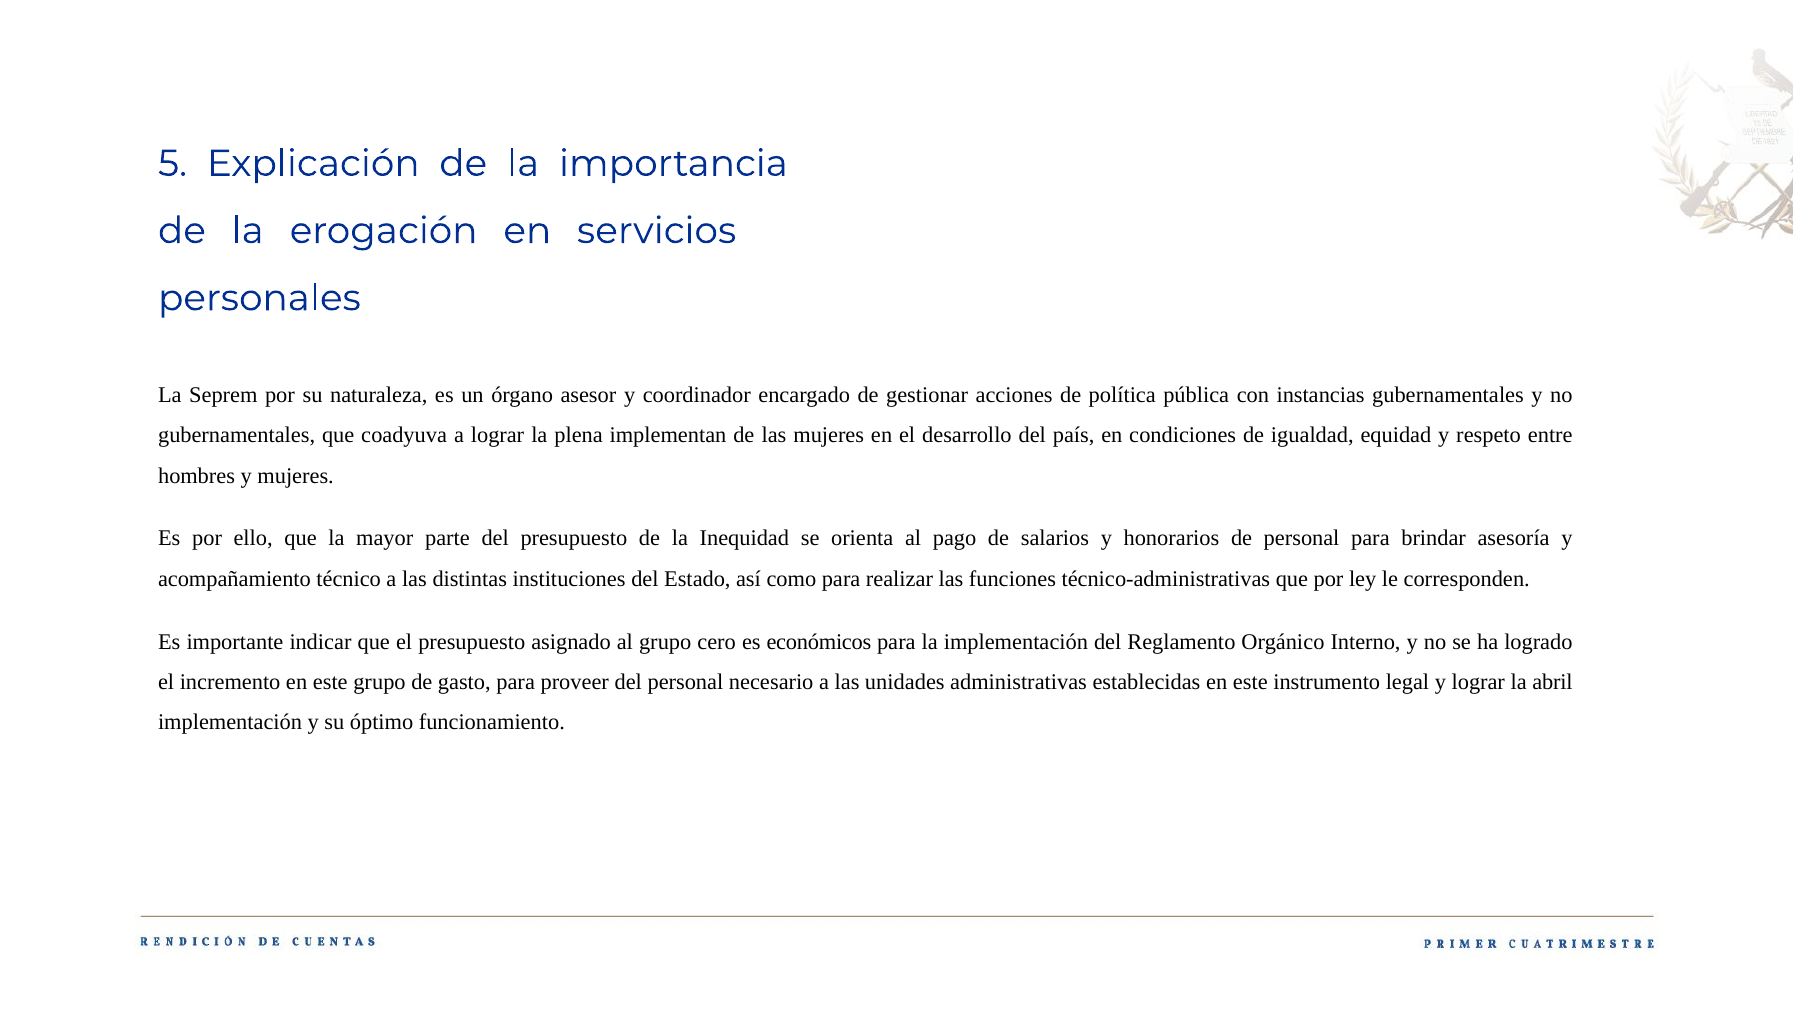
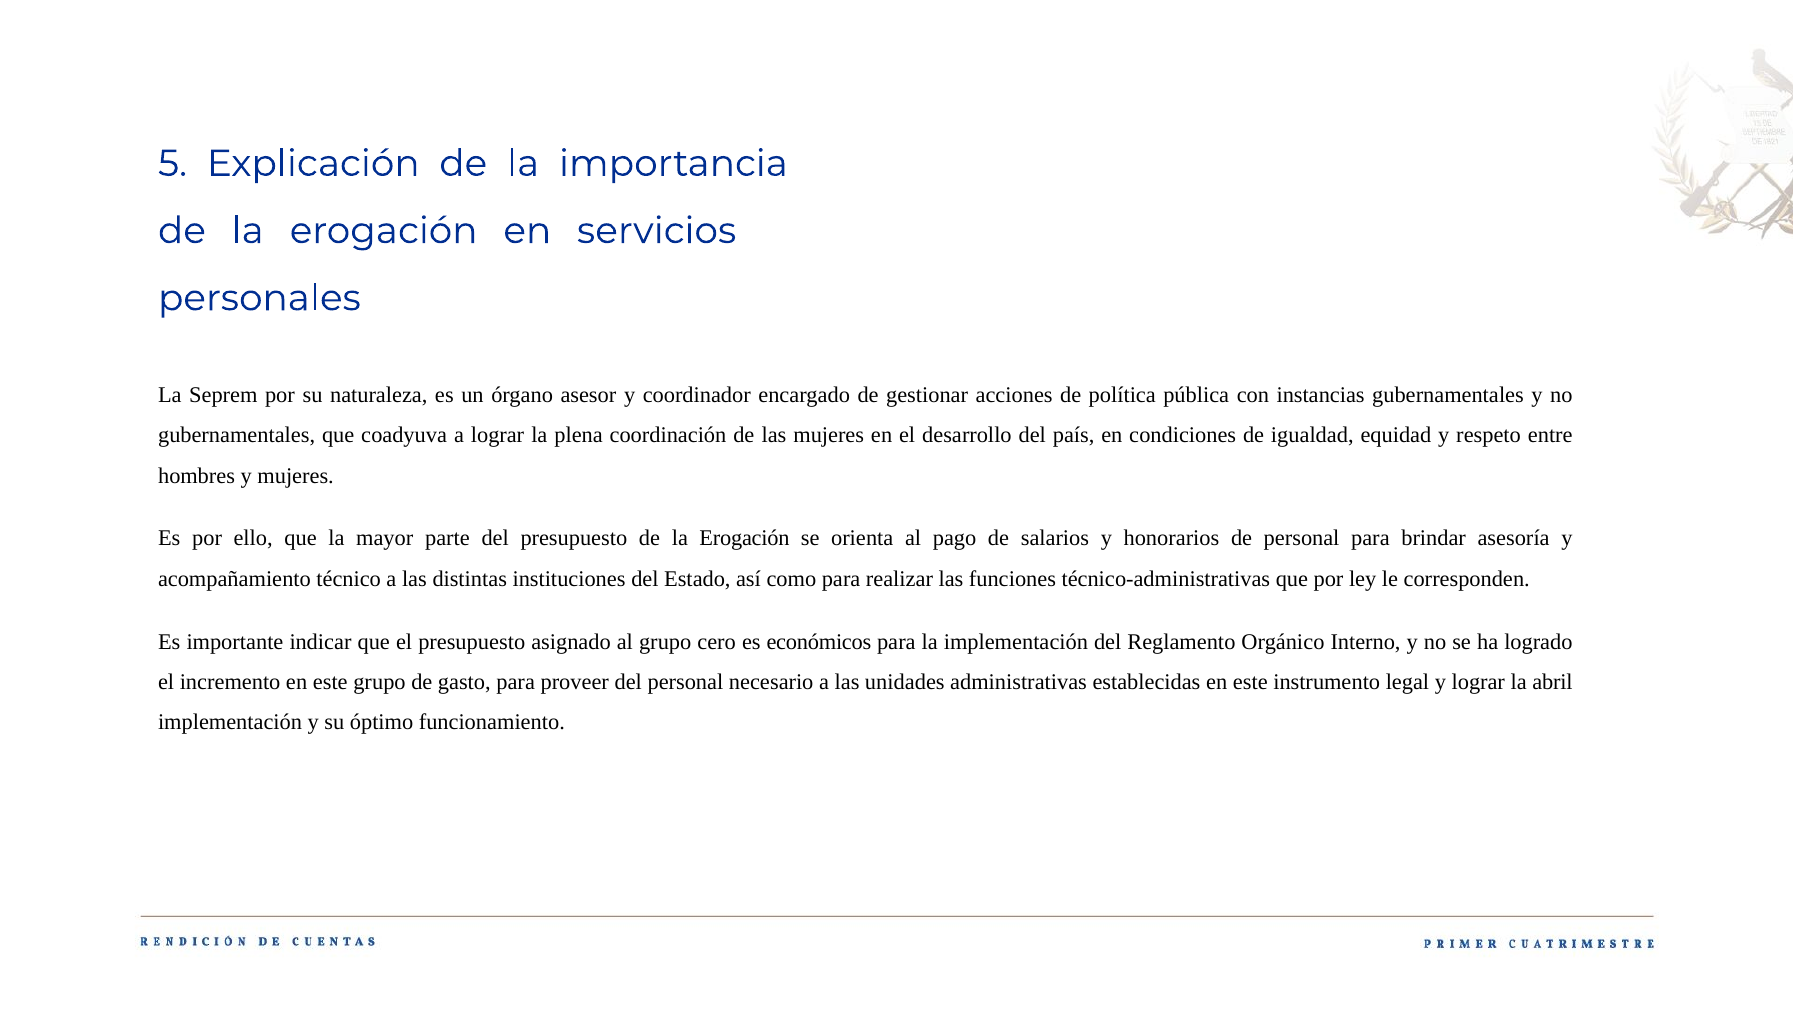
implementan: implementan -> coordinación
presupuesto de la Inequidad: Inequidad -> Erogación
